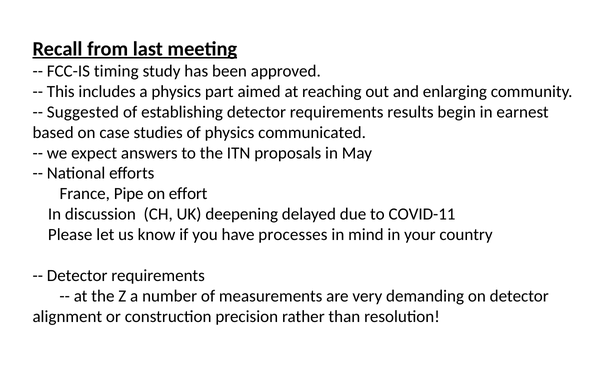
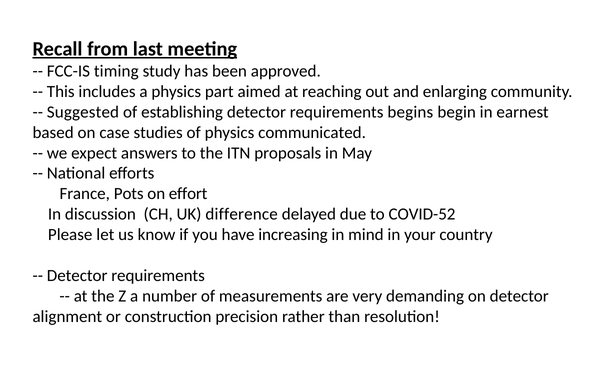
results: results -> begins
Pipe: Pipe -> Pots
deepening: deepening -> difference
COVID-11: COVID-11 -> COVID-52
processes: processes -> increasing
